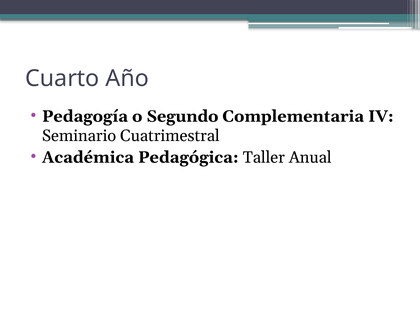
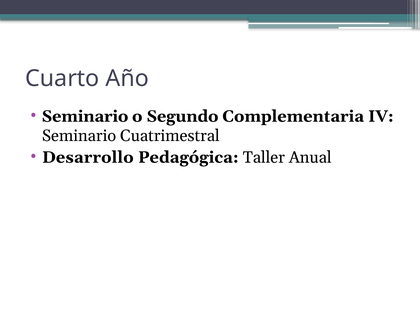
Pedagogía at (85, 116): Pedagogía -> Seminario
Académica: Académica -> Desarrollo
